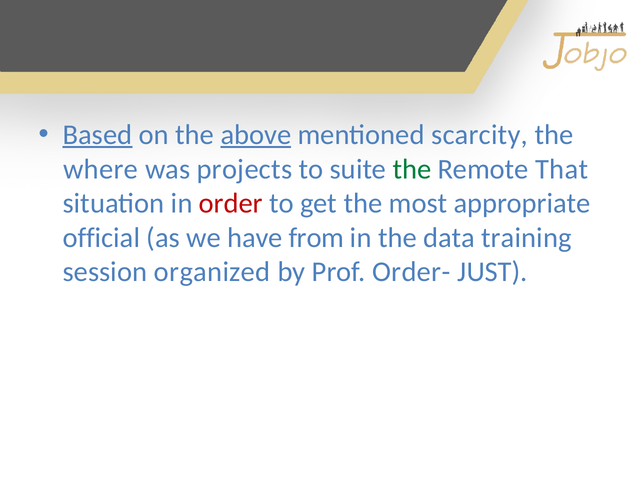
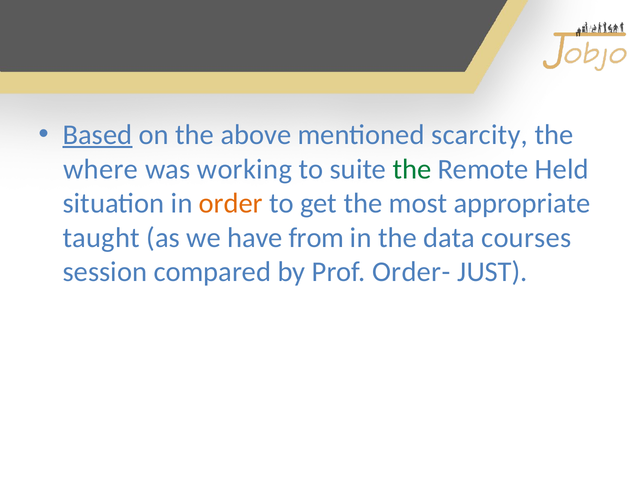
above underline: present -> none
projects: projects -> working
That: That -> Held
order colour: red -> orange
official: official -> taught
training: training -> courses
organized: organized -> compared
